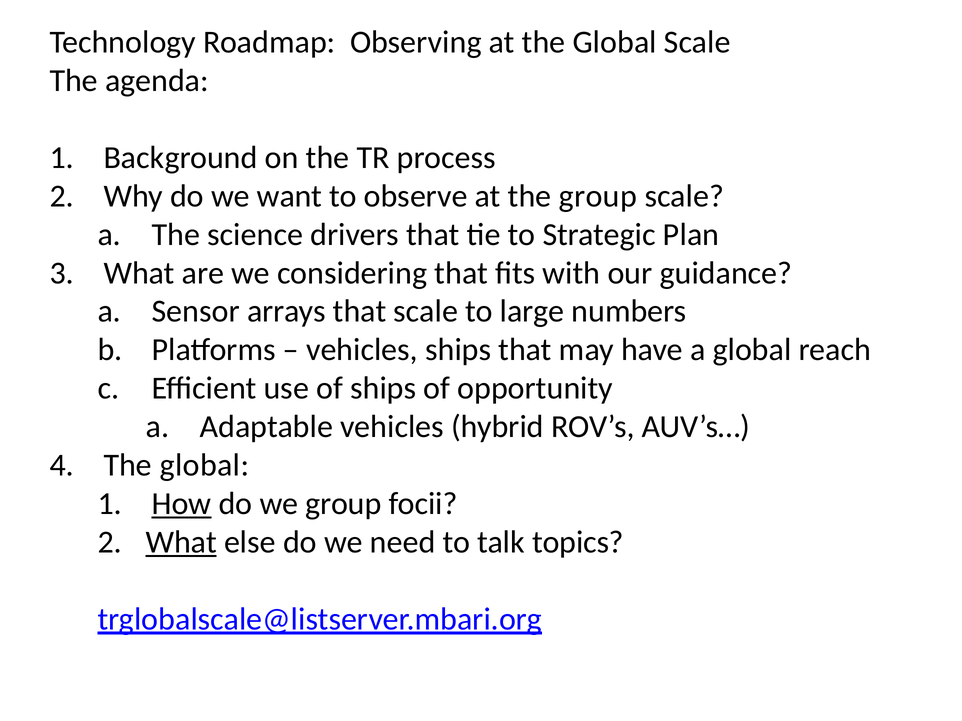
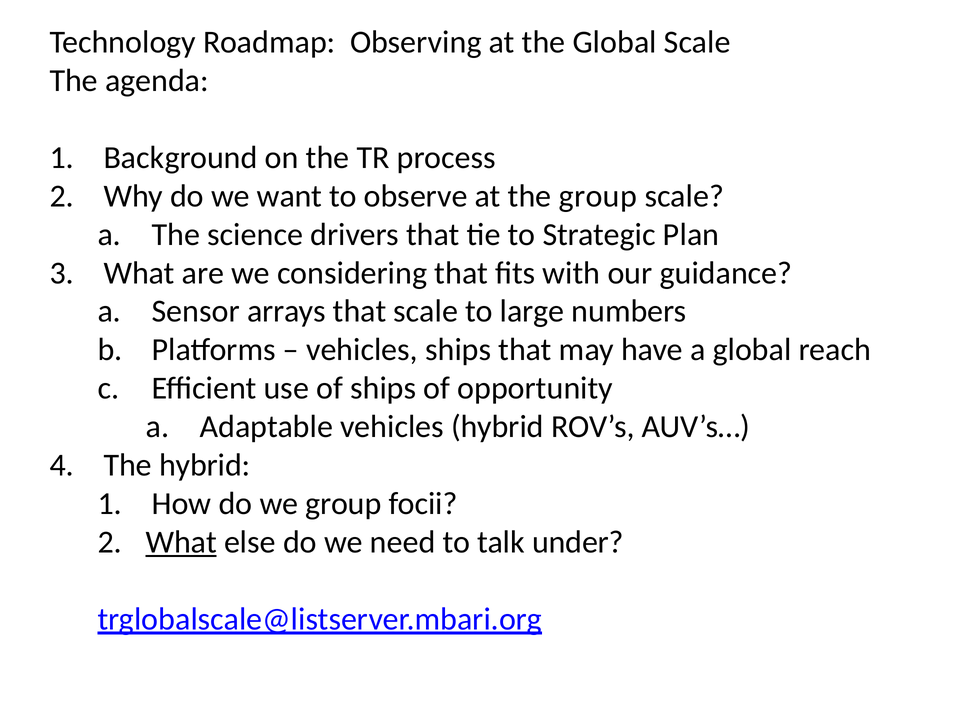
global at (205, 466): global -> hybrid
How underline: present -> none
topics: topics -> under
